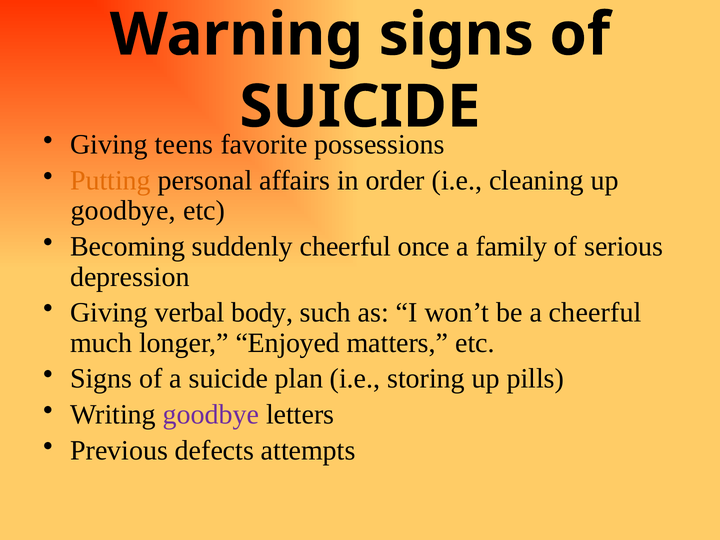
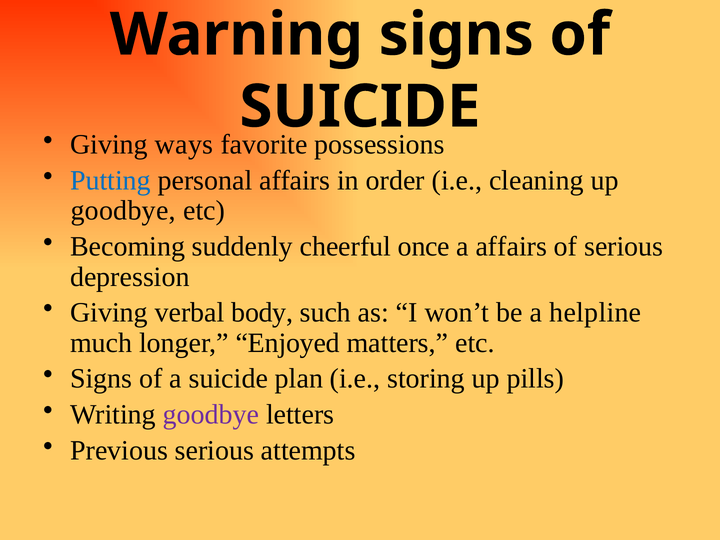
teens: teens -> ways
Putting colour: orange -> blue
a family: family -> affairs
a cheerful: cheerful -> helpline
Previous defects: defects -> serious
